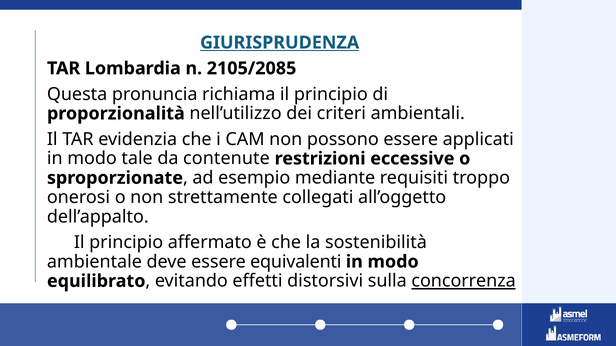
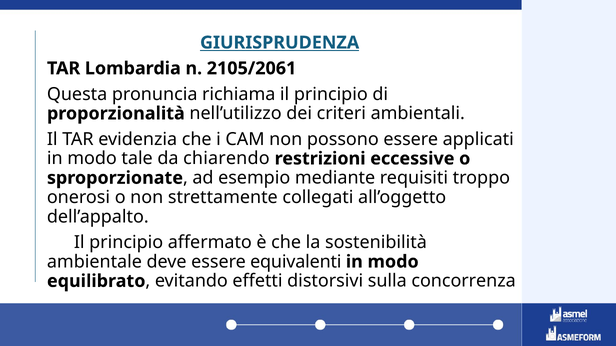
2105/2085: 2105/2085 -> 2105/2061
contenute: contenute -> chiarendo
concorrenza underline: present -> none
